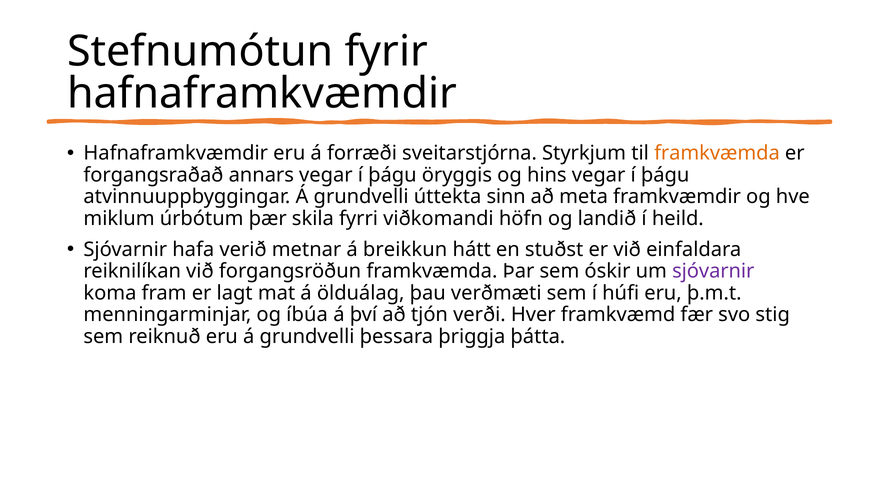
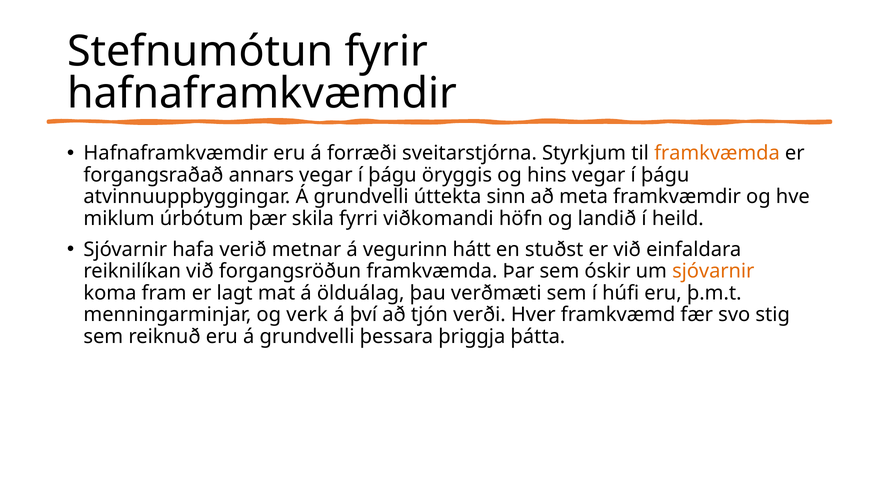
breikkun: breikkun -> vegurinn
sjóvarnir at (713, 271) colour: purple -> orange
íbúa: íbúa -> verk
